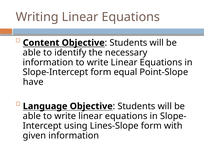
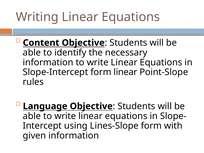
form equal: equal -> linear
have: have -> rules
